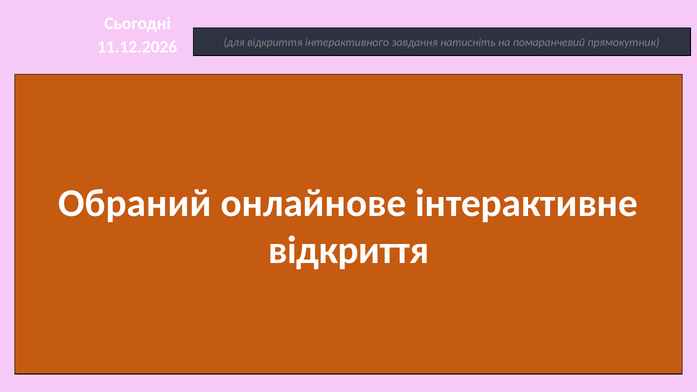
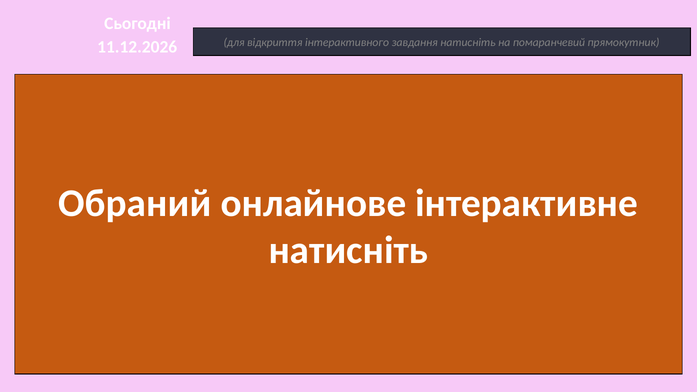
відкриття at (349, 250): відкриття -> натисніть
